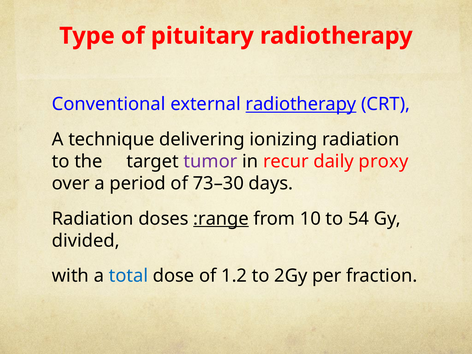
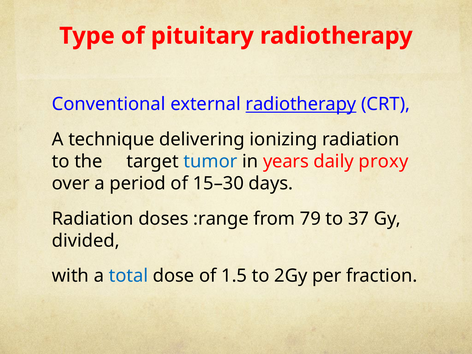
tumor colour: purple -> blue
recur: recur -> years
73–30: 73–30 -> 15–30
:range underline: present -> none
10: 10 -> 79
54: 54 -> 37
1.2: 1.2 -> 1.5
